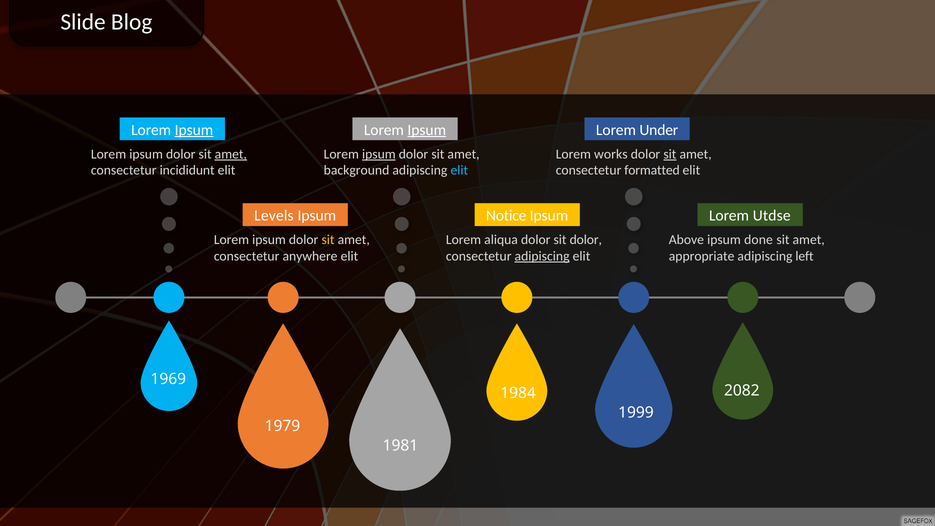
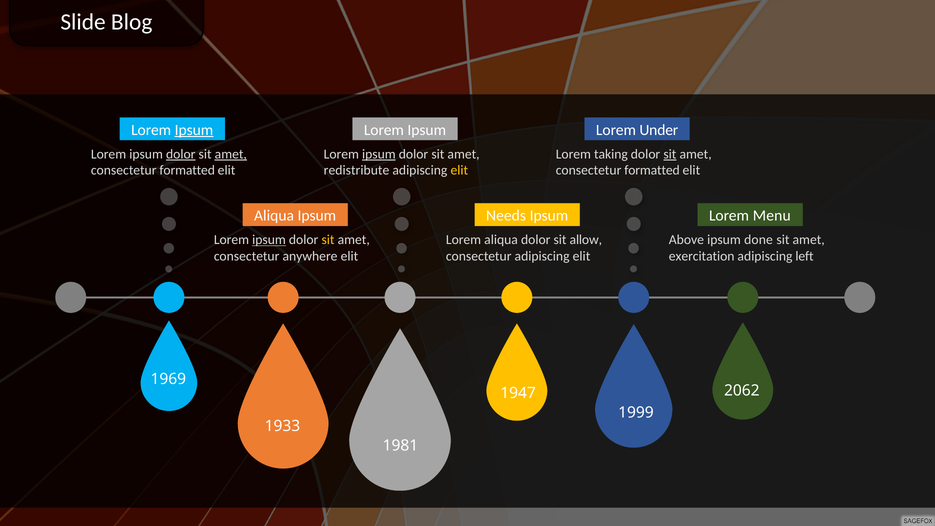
Ipsum at (427, 130) underline: present -> none
dolor at (181, 154) underline: none -> present
works: works -> taking
incididunt at (187, 170): incididunt -> formatted
background: background -> redistribute
elit at (459, 170) colour: light blue -> yellow
Levels at (274, 216): Levels -> Aliqua
Notice: Notice -> Needs
Utdse: Utdse -> Menu
ipsum at (269, 240) underline: none -> present
sit dolor: dolor -> allow
adipiscing at (542, 256) underline: present -> none
appropriate: appropriate -> exercitation
2082: 2082 -> 2062
1984: 1984 -> 1947
1979: 1979 -> 1933
